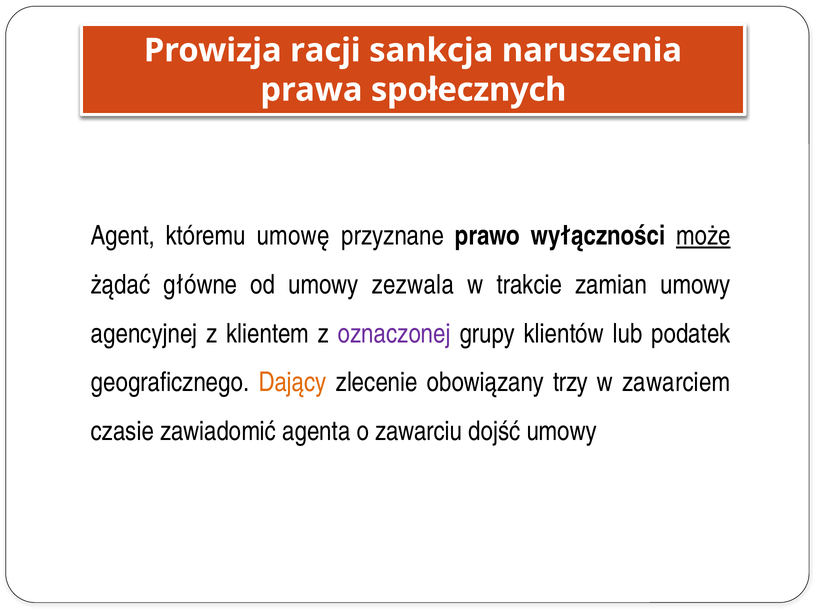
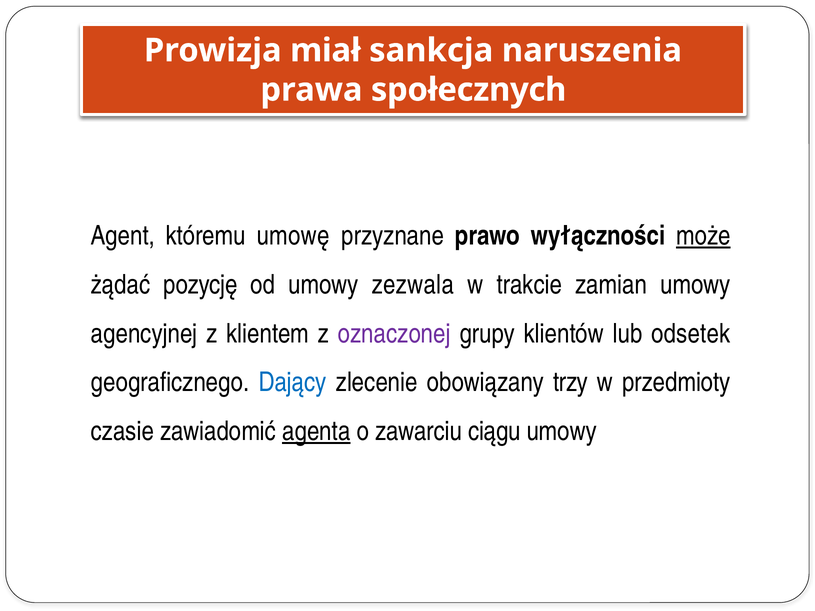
racji: racji -> miał
główne: główne -> pozycję
podatek: podatek -> odsetek
Dający colour: orange -> blue
zawarciem: zawarciem -> przedmioty
agenta underline: none -> present
dojść: dojść -> ciągu
